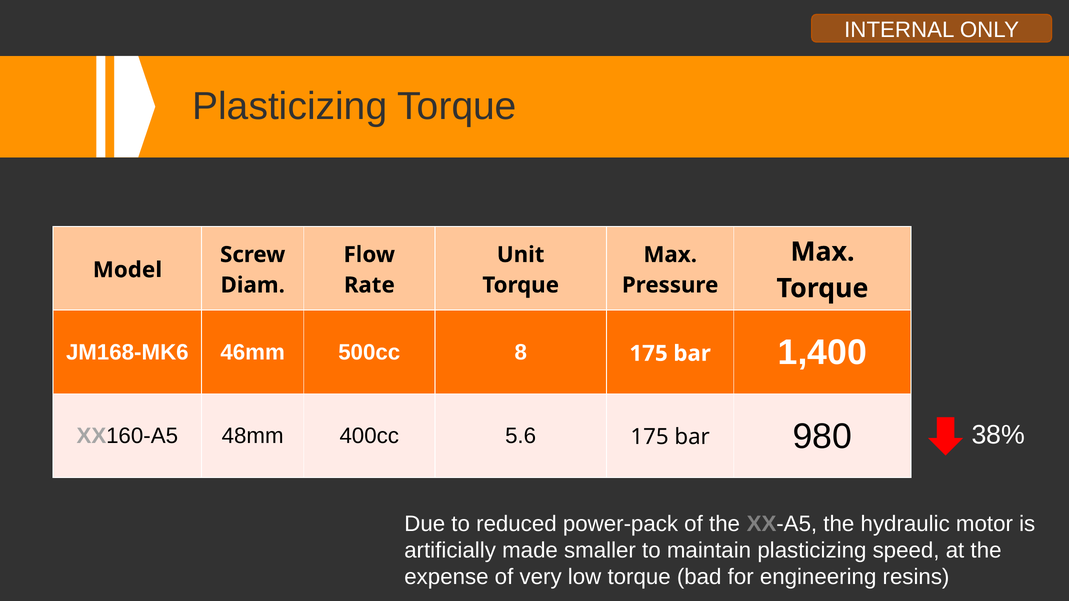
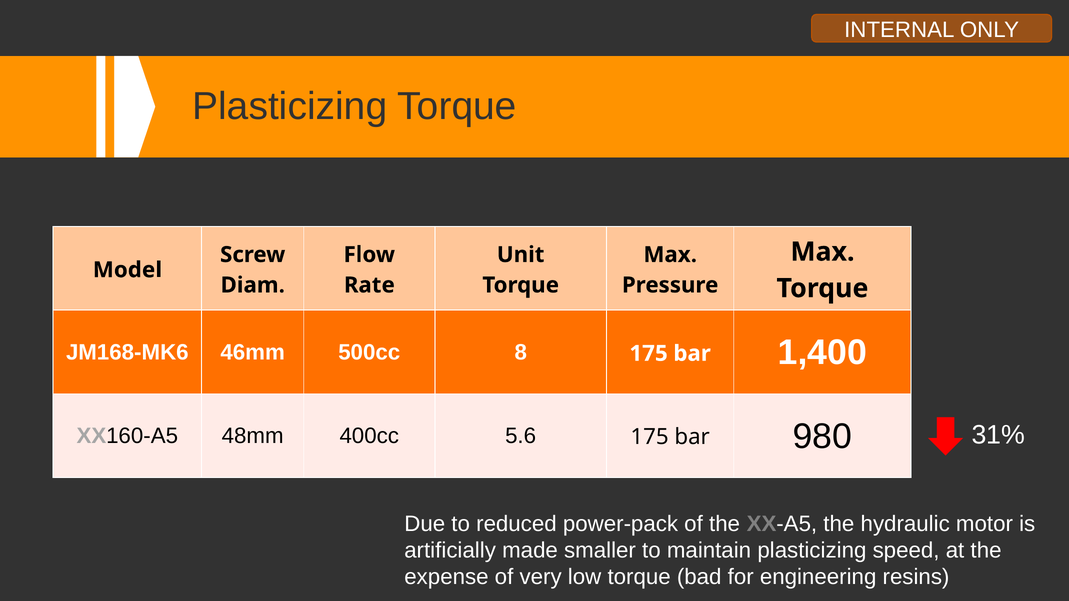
38%: 38% -> 31%
